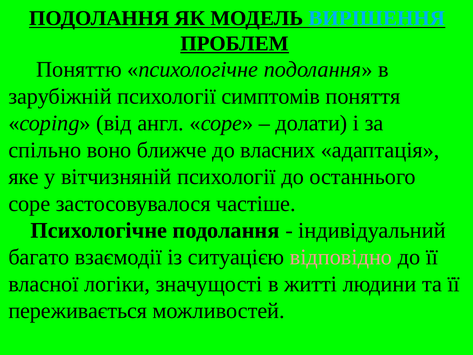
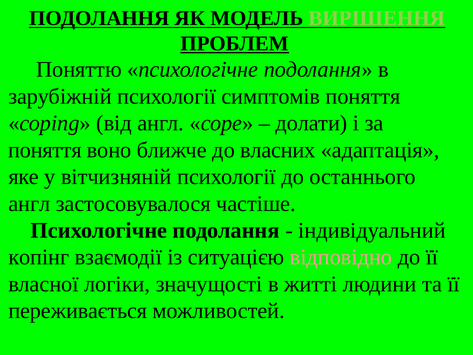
ВИРІШЕННЯ colour: light blue -> light green
спільно at (45, 150): спільно -> поняття
соре at (29, 203): соре -> англ
багато: багато -> копінг
